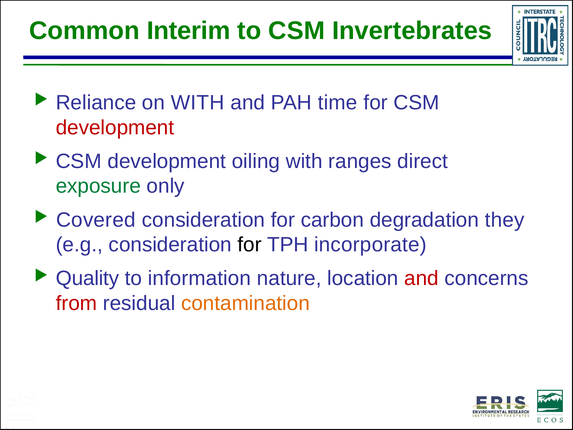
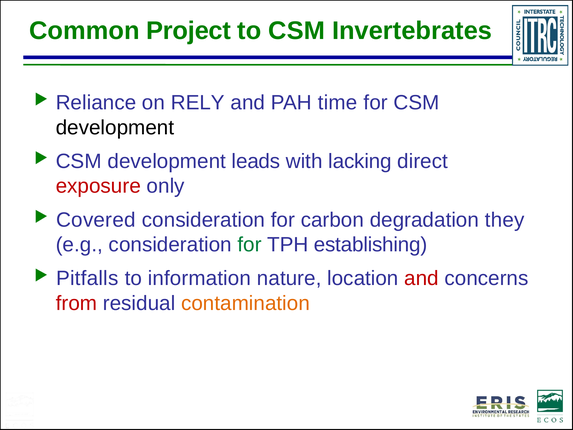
Interim: Interim -> Project
on WITH: WITH -> RELY
development at (115, 127) colour: red -> black
oiling: oiling -> leads
ranges: ranges -> lacking
exposure colour: green -> red
for at (250, 245) colour: black -> green
incorporate: incorporate -> establishing
Quality: Quality -> Pitfalls
